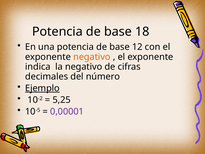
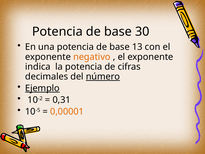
18: 18 -> 30
12: 12 -> 13
la negativo: negativo -> potencia
número underline: none -> present
5,25: 5,25 -> 0,31
0,00001 colour: purple -> orange
